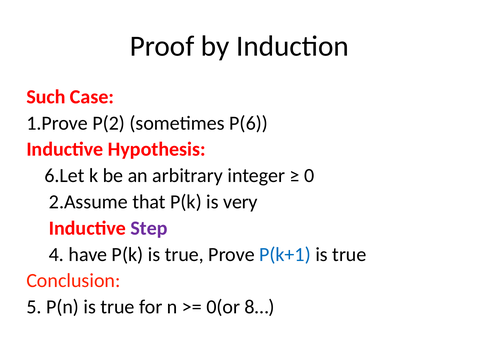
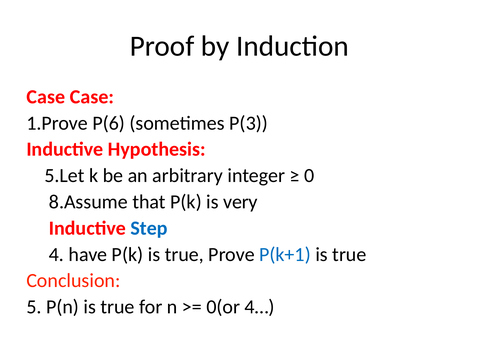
Such at (46, 97): Such -> Case
P(2: P(2 -> P(6
P(6: P(6 -> P(3
6.Let: 6.Let -> 5.Let
2.Assume: 2.Assume -> 8.Assume
Step colour: purple -> blue
8…: 8… -> 4…
